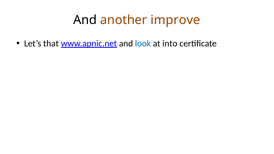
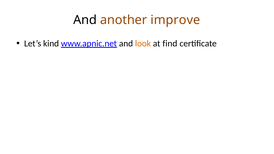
that: that -> kind
look colour: blue -> orange
into: into -> find
